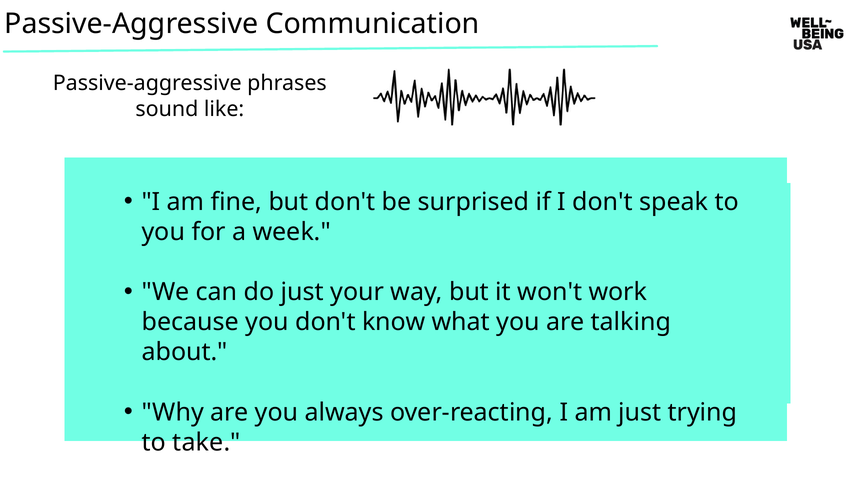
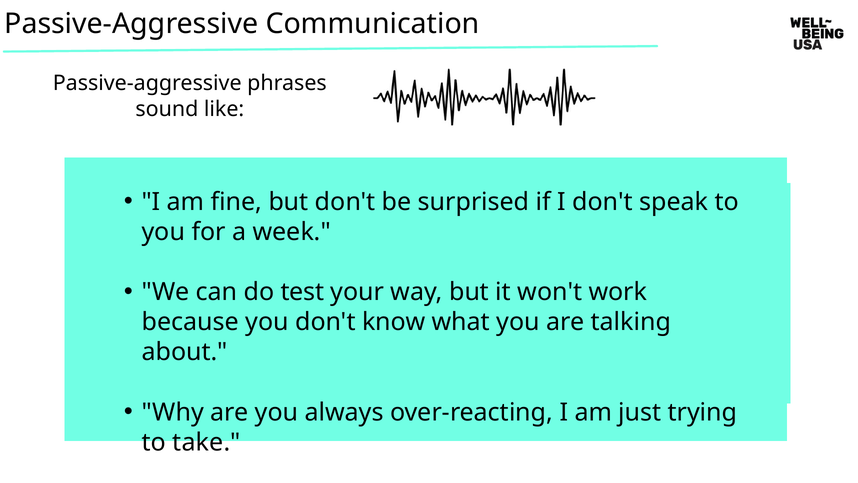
do just: just -> test
